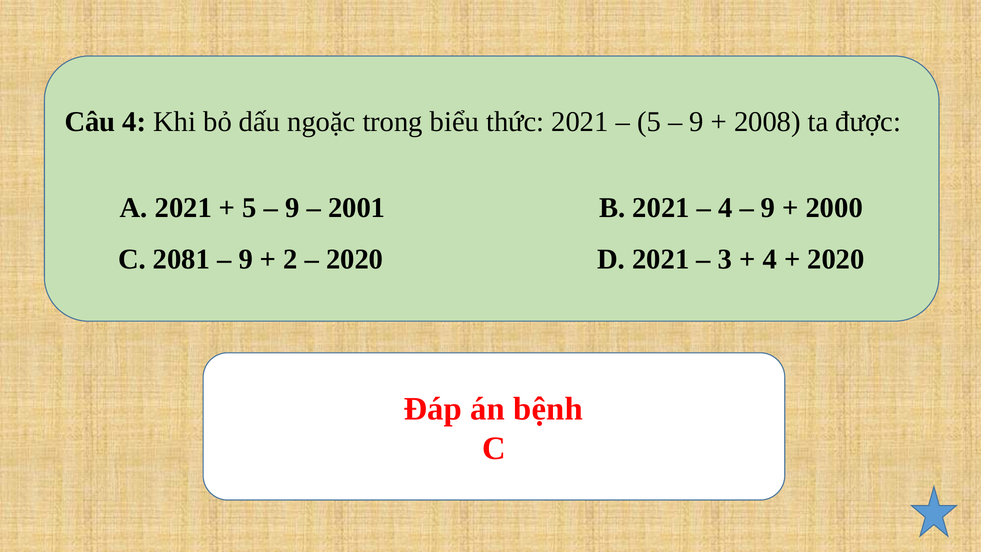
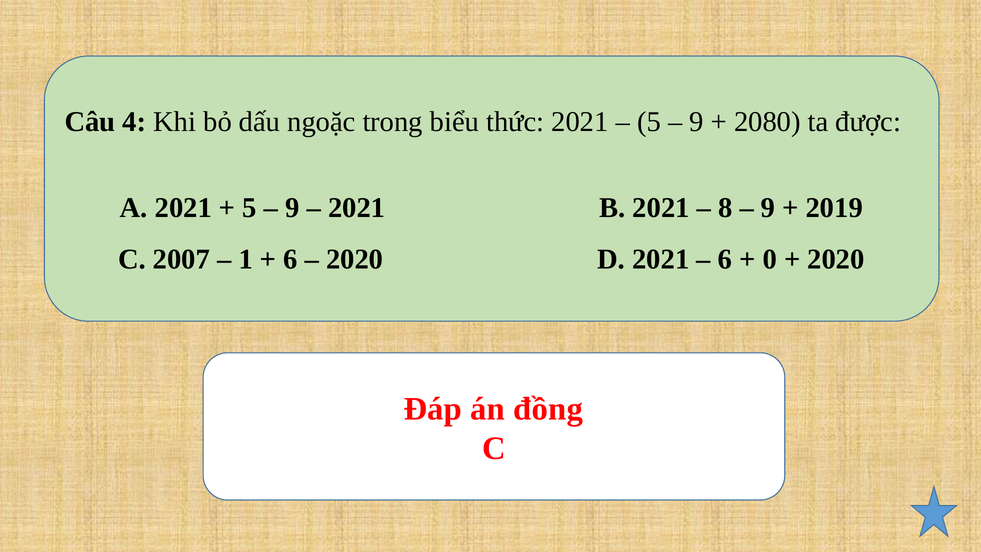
2008: 2008 -> 2080
2001 at (357, 208): 2001 -> 2021
4 at (725, 208): 4 -> 8
2000: 2000 -> 2019
2081: 2081 -> 2007
9 at (246, 259): 9 -> 1
2 at (291, 259): 2 -> 6
3 at (725, 259): 3 -> 6
4 at (770, 259): 4 -> 0
bệnh: bệnh -> đồng
